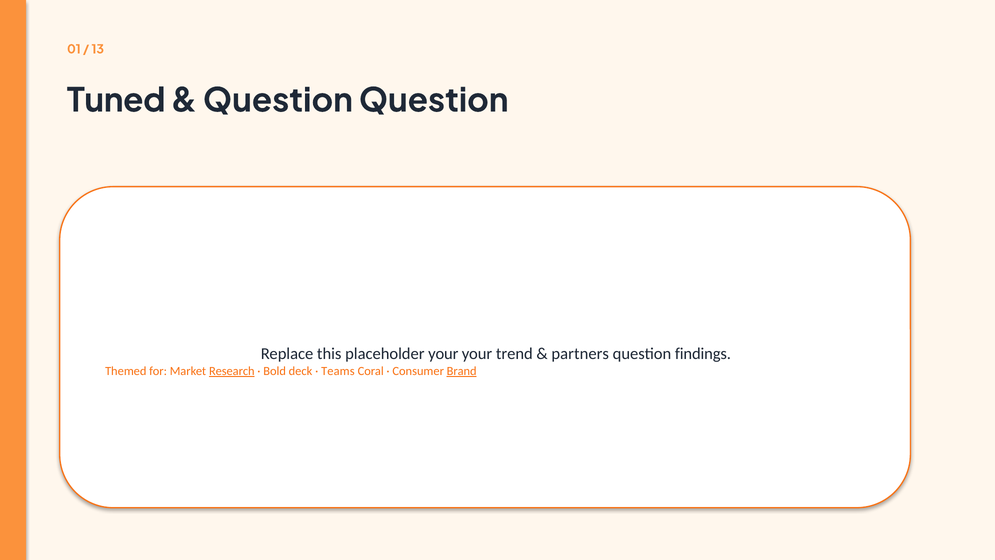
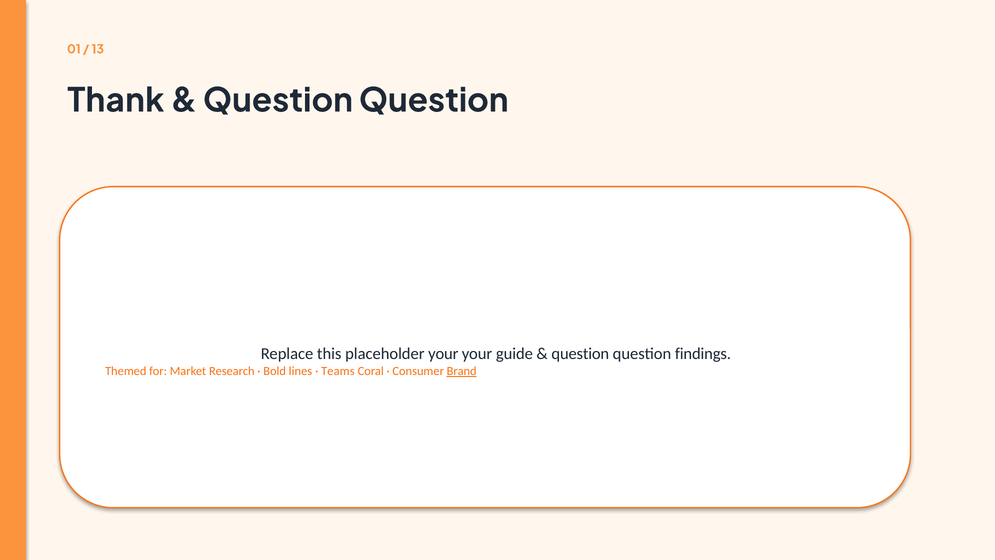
Tuned: Tuned -> Thank
trend: trend -> guide
partners at (580, 354): partners -> question
Research underline: present -> none
deck: deck -> lines
